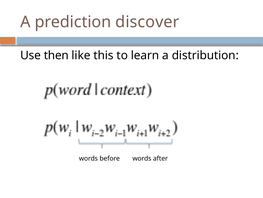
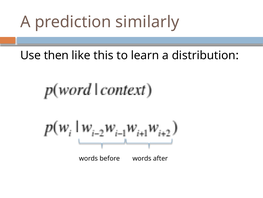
discover: discover -> similarly
